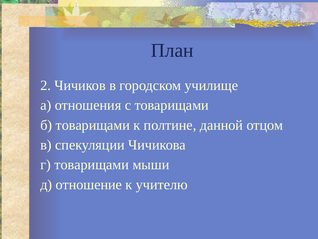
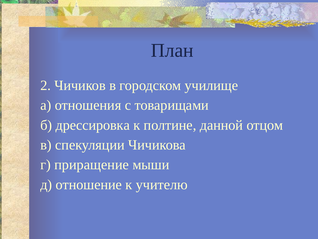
б товарищами: товарищами -> дрессировка
г товарищами: товарищами -> приращение
